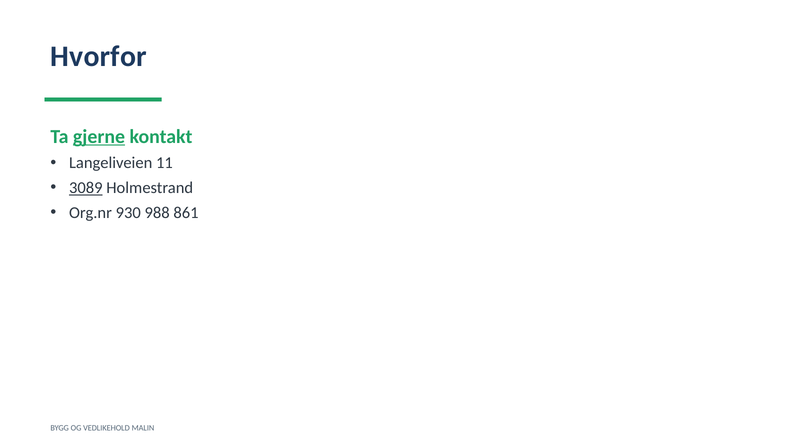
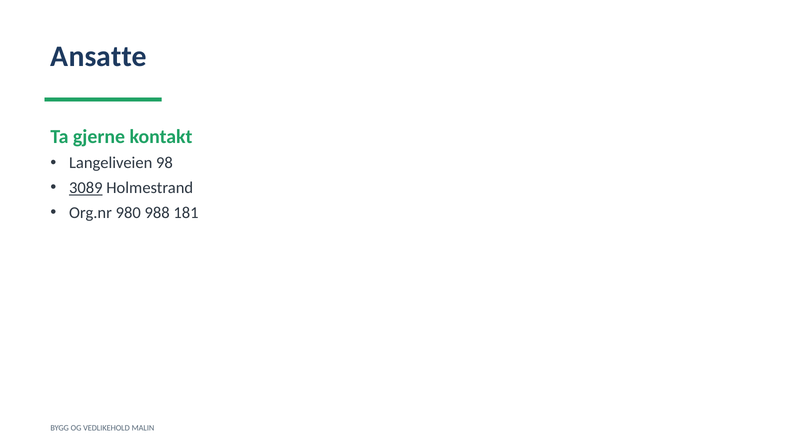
Hvorfor: Hvorfor -> Ansatte
gjerne underline: present -> none
11: 11 -> 98
930: 930 -> 980
861: 861 -> 181
